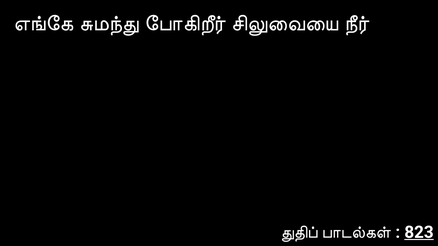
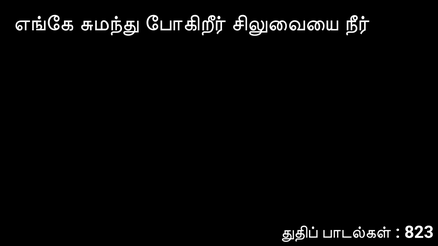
823 underline: present -> none
